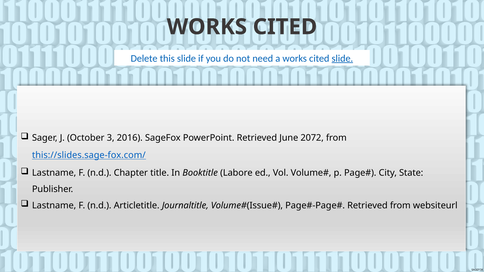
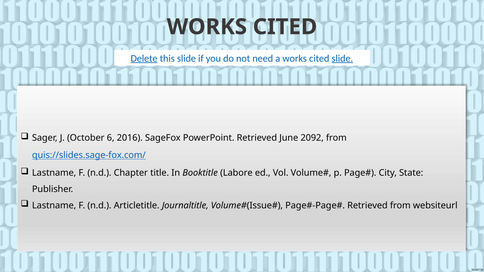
Delete underline: none -> present
3: 3 -> 6
2072: 2072 -> 2092
this://slides.sage-fox.com/: this://slides.sage-fox.com/ -> quis://slides.sage-fox.com/
